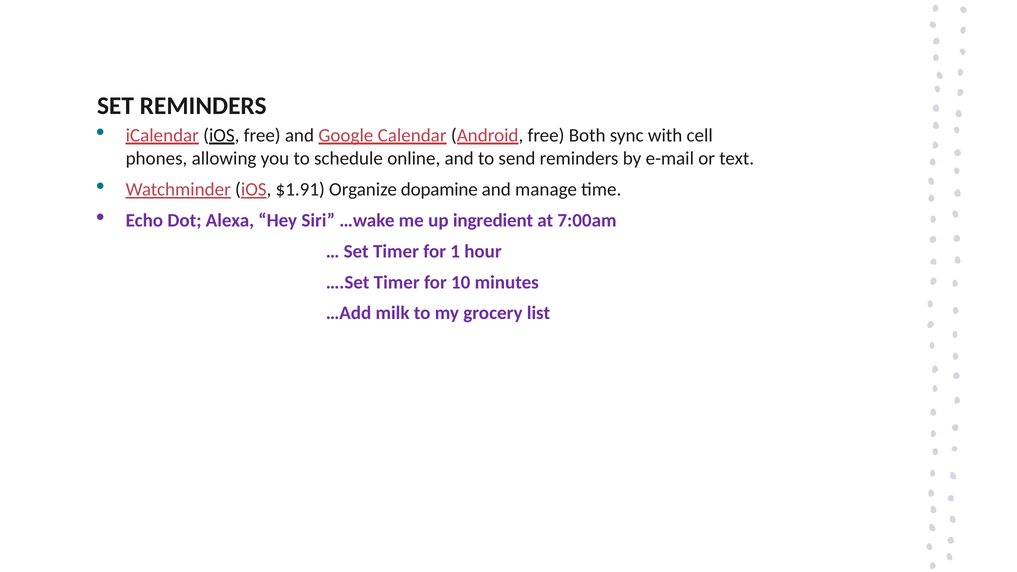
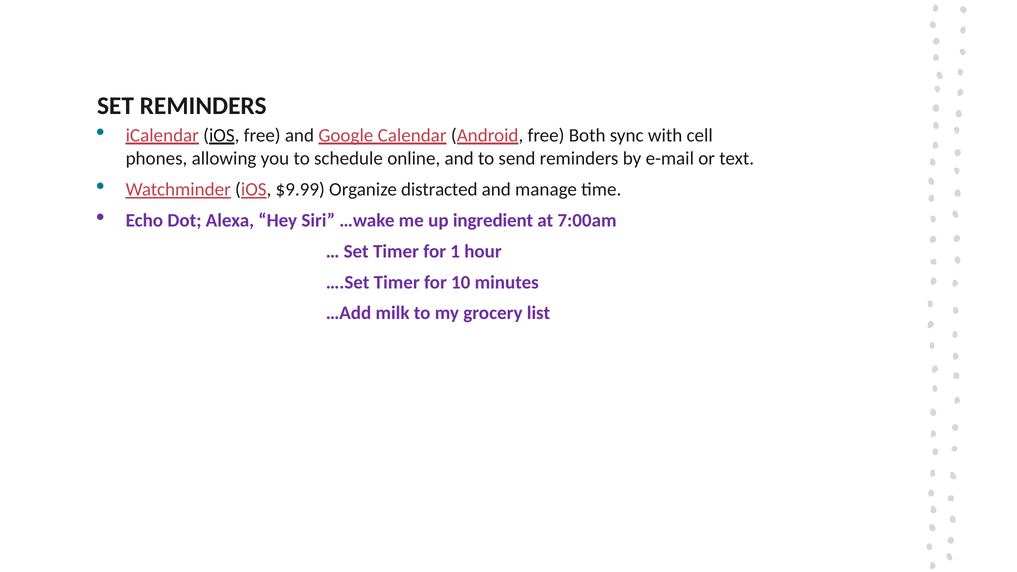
$1.91: $1.91 -> $9.99
dopamine: dopamine -> distracted
